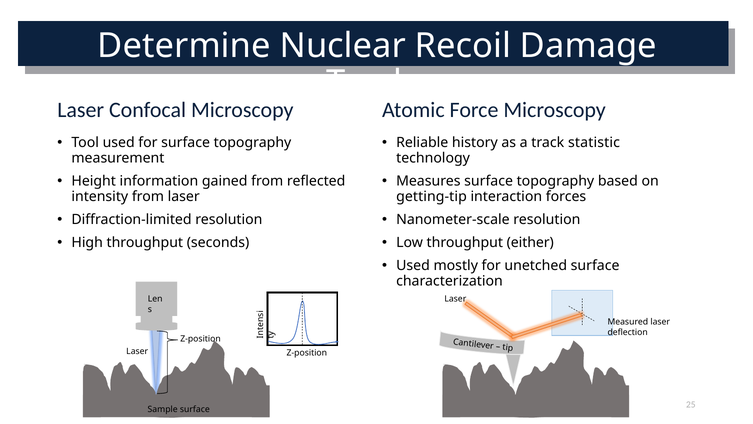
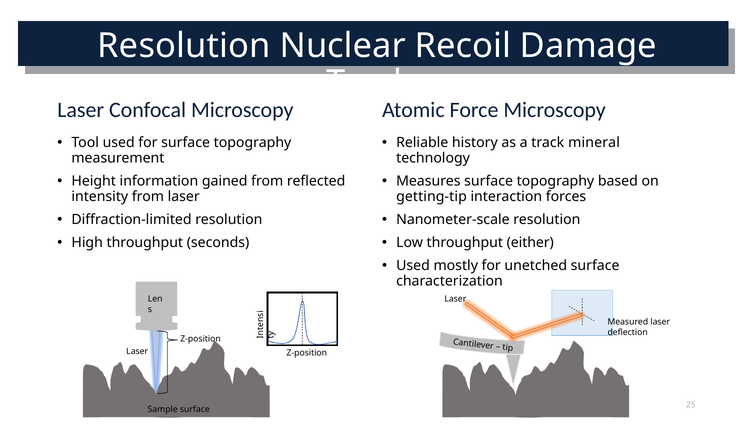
Determine at (184, 46): Determine -> Resolution
statistic: statistic -> mineral
